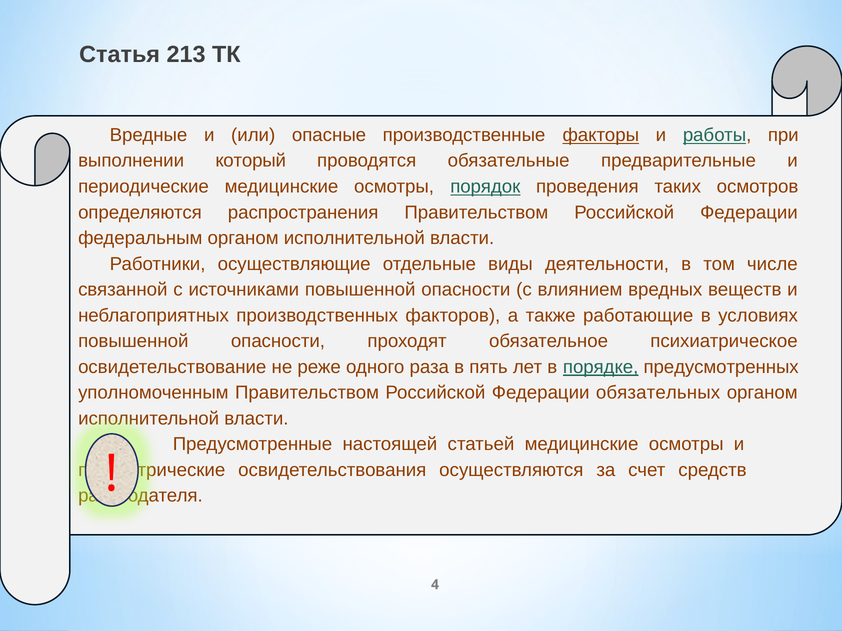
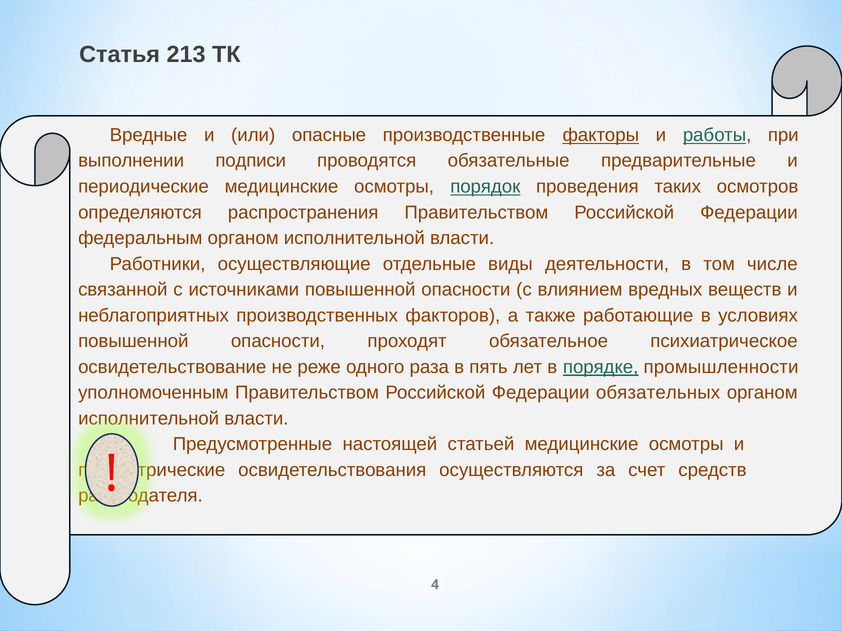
который: который -> подписи
предусмотренных: предусмотренных -> промышленности
